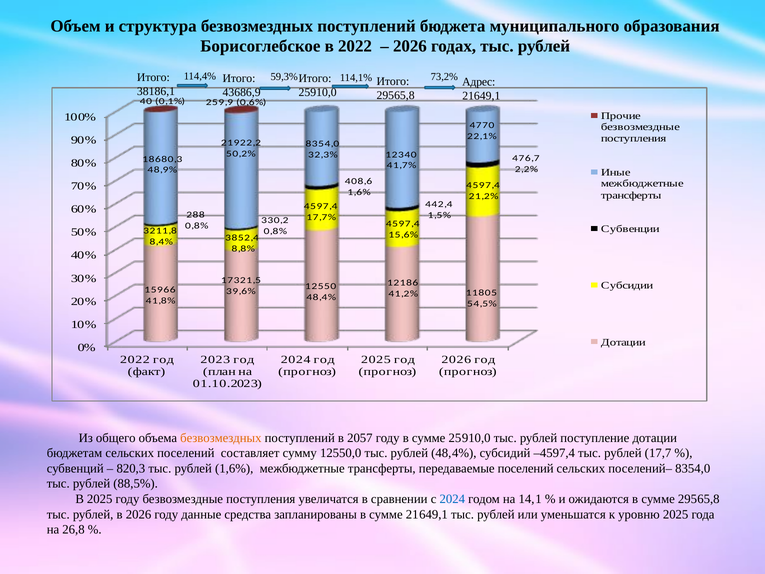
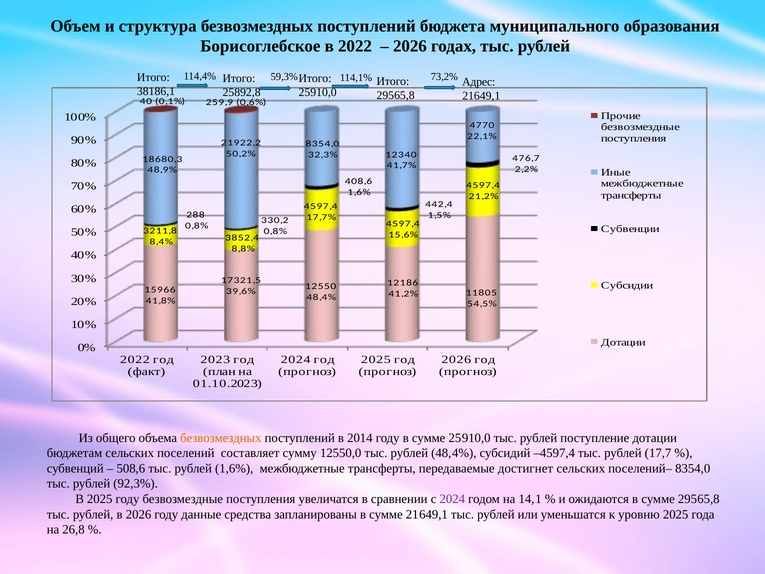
43686,9: 43686,9 -> 25892,8
2057: 2057 -> 2014
820,3: 820,3 -> 508,6
передаваемые поселений: поселений -> достигнет
88,5%: 88,5% -> 92,3%
2024 at (452, 499) colour: blue -> purple
